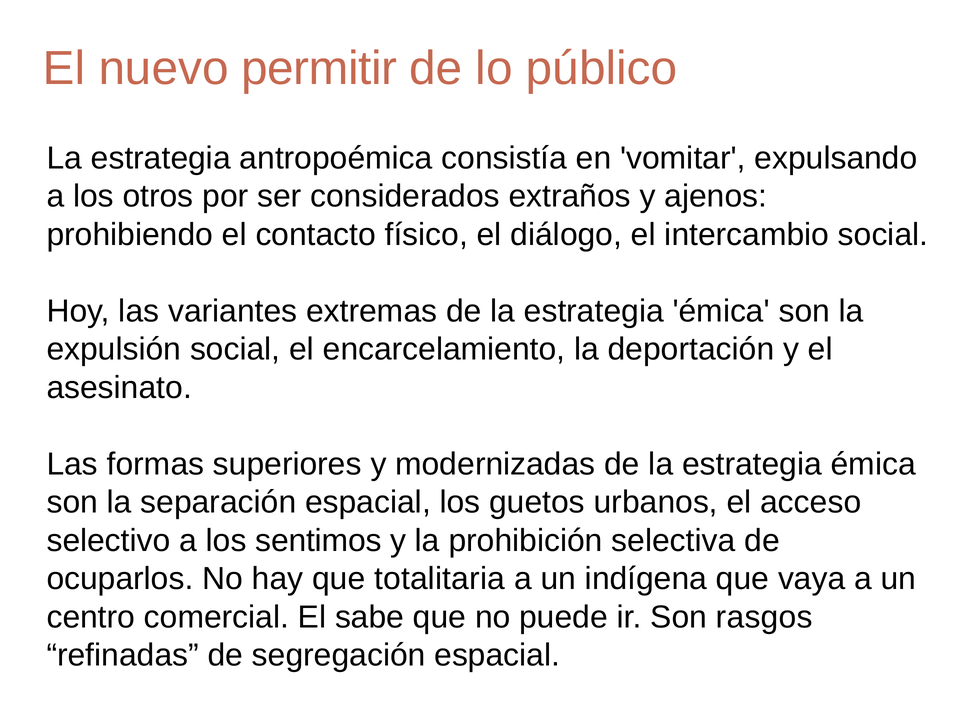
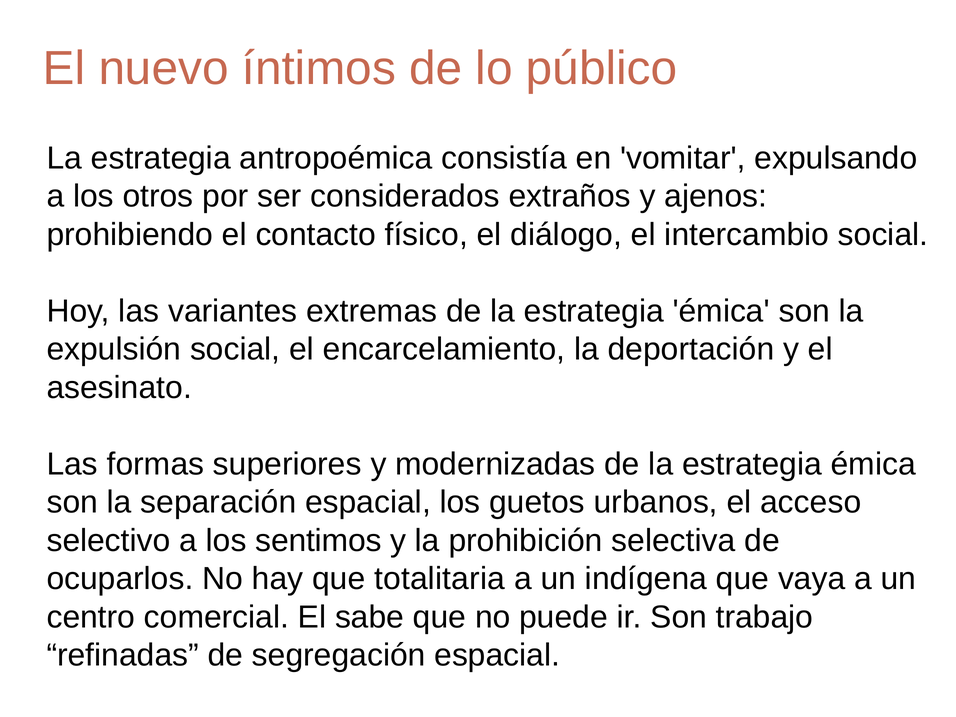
permitir: permitir -> íntimos
rasgos: rasgos -> trabajo
